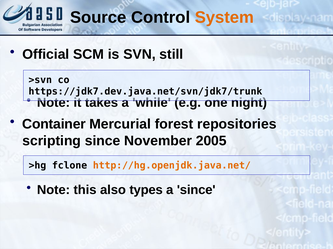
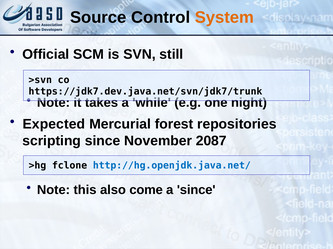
Container: Container -> Expected
2005: 2005 -> 2087
http://hg.openjdk.java.net/ colour: orange -> blue
types: types -> come
